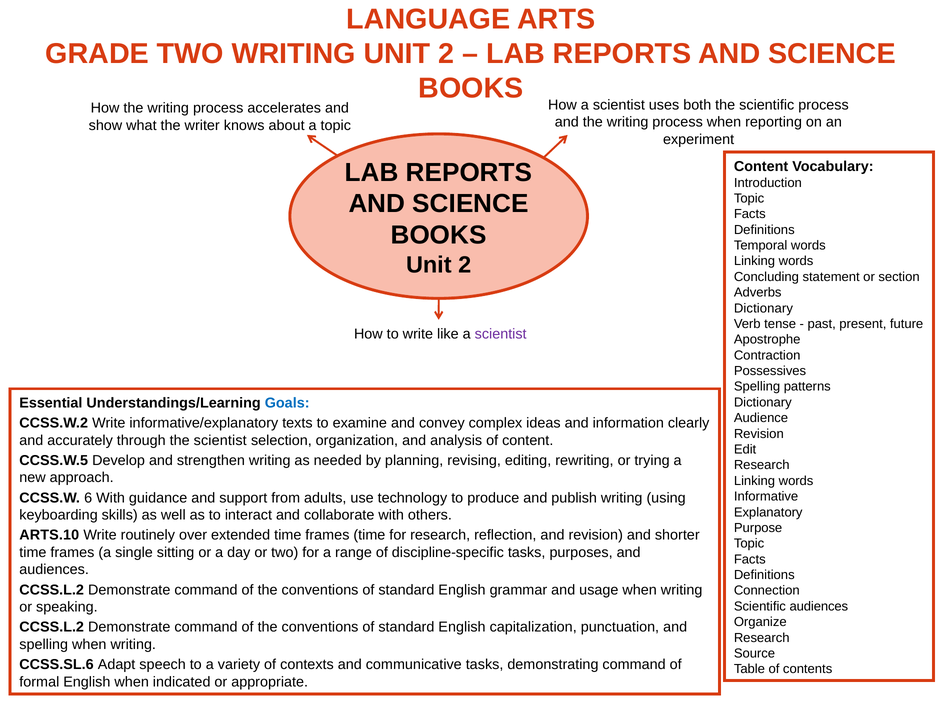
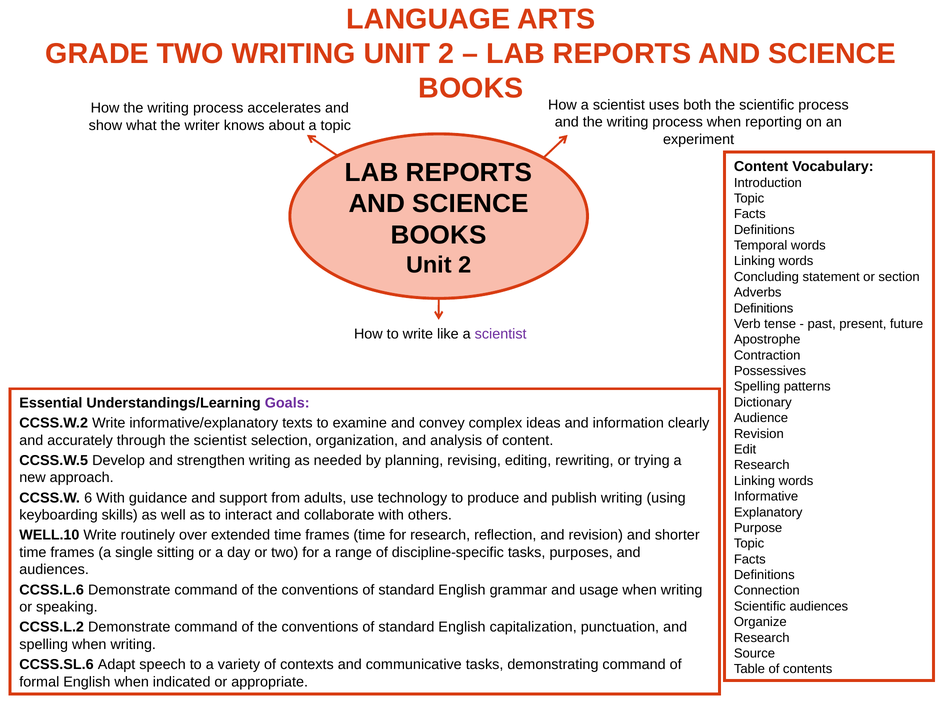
Dictionary at (763, 308): Dictionary -> Definitions
Goals colour: blue -> purple
ARTS.10: ARTS.10 -> WELL.10
CCSS.L.2 at (52, 590): CCSS.L.2 -> CCSS.L.6
